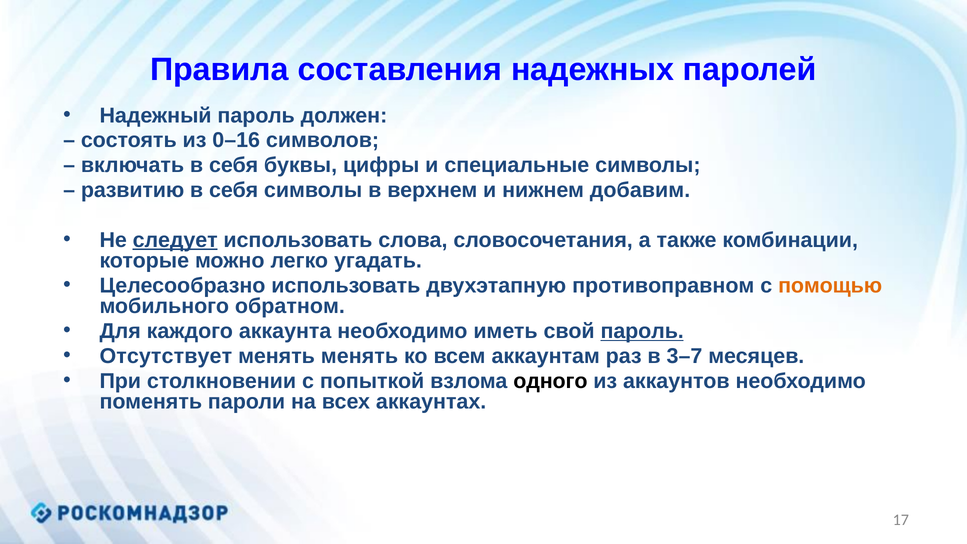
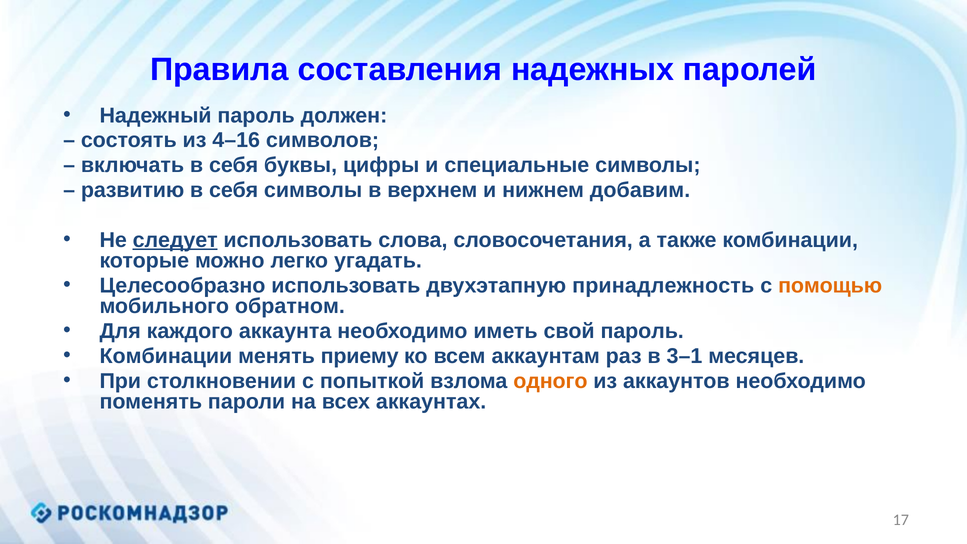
0–16: 0–16 -> 4–16
противоправном: противоправном -> принадлежность
пароль at (642, 331) underline: present -> none
Отсутствует at (166, 356): Отсутствует -> Комбинации
менять менять: менять -> приему
3–7: 3–7 -> 3–1
одного colour: black -> orange
